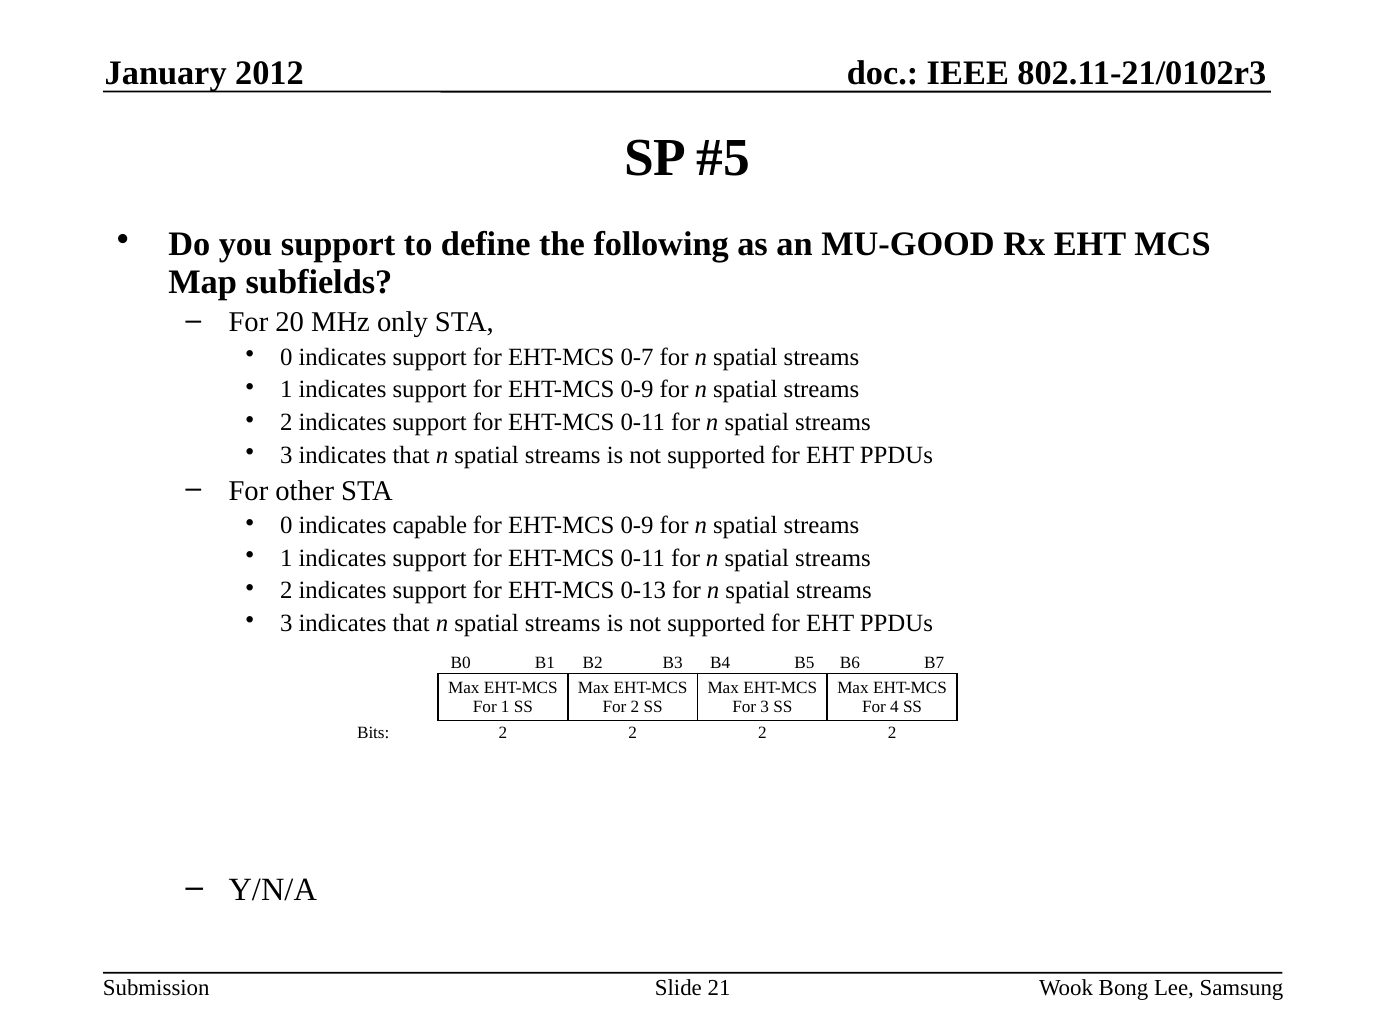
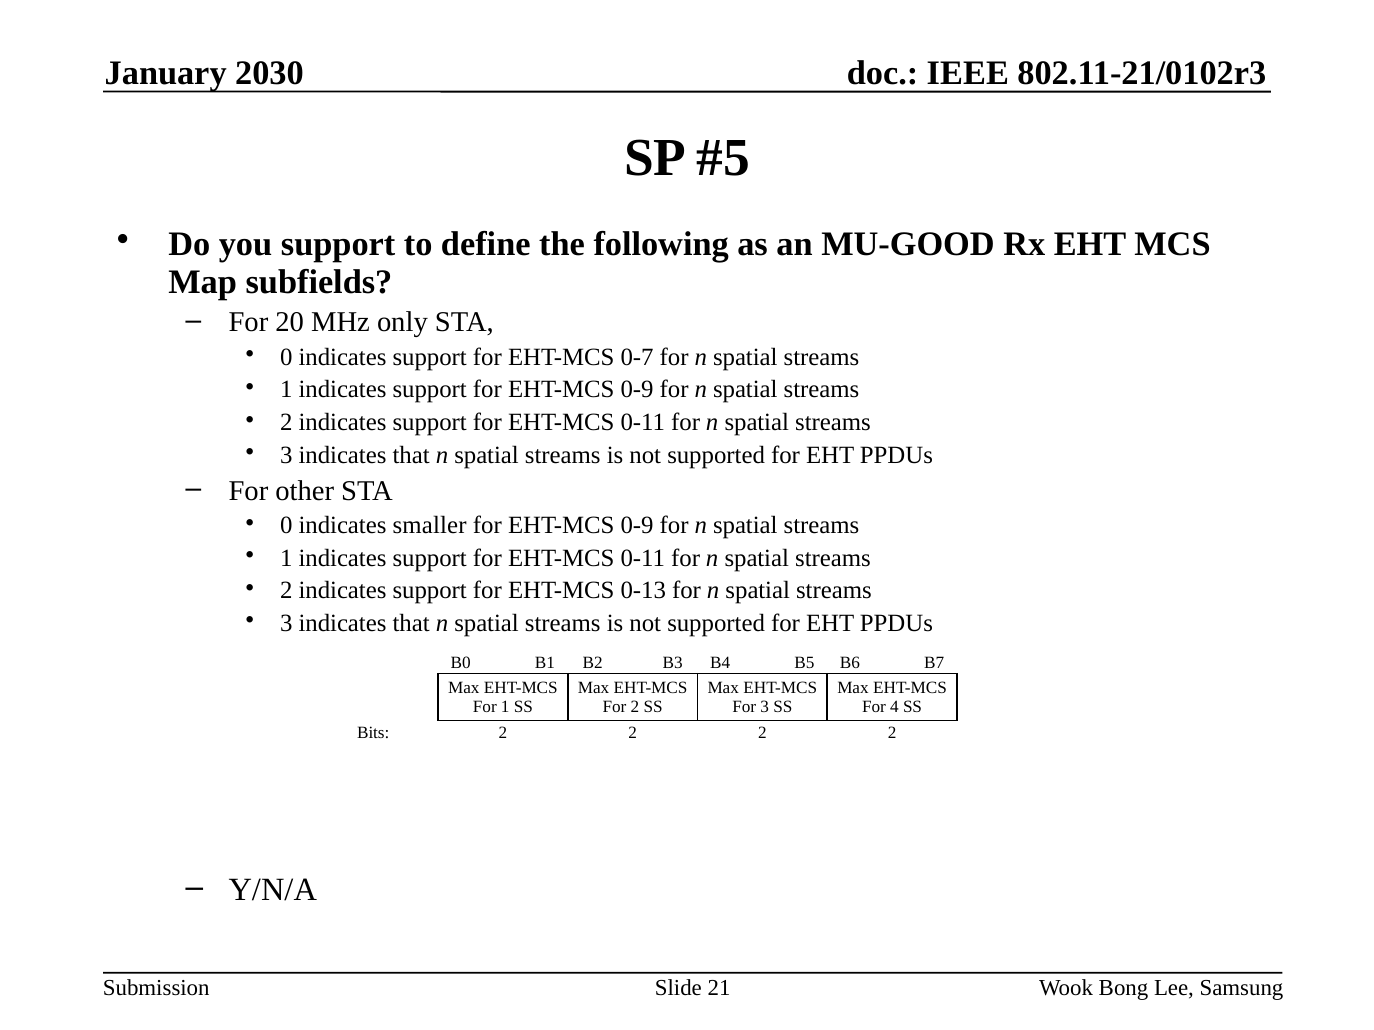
2012: 2012 -> 2030
capable: capable -> smaller
